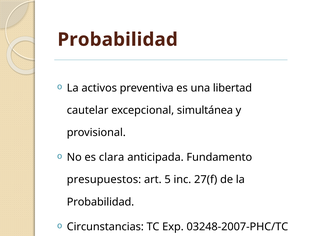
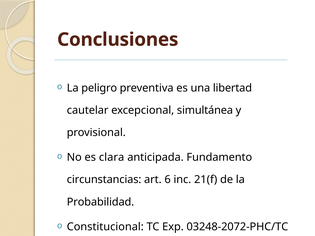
Probabilidad at (118, 40): Probabilidad -> Conclusiones
activos: activos -> peligro
presupuestos: presupuestos -> circunstancias
5: 5 -> 6
27(f: 27(f -> 21(f
Circunstancias: Circunstancias -> Constitucional
03248-2007-PHC/TC: 03248-2007-PHC/TC -> 03248-2072-PHC/TC
